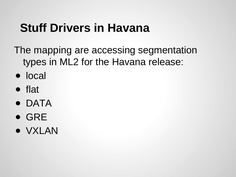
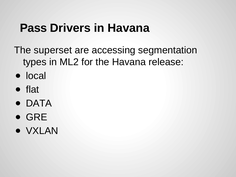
Stuff: Stuff -> Pass
mapping: mapping -> superset
